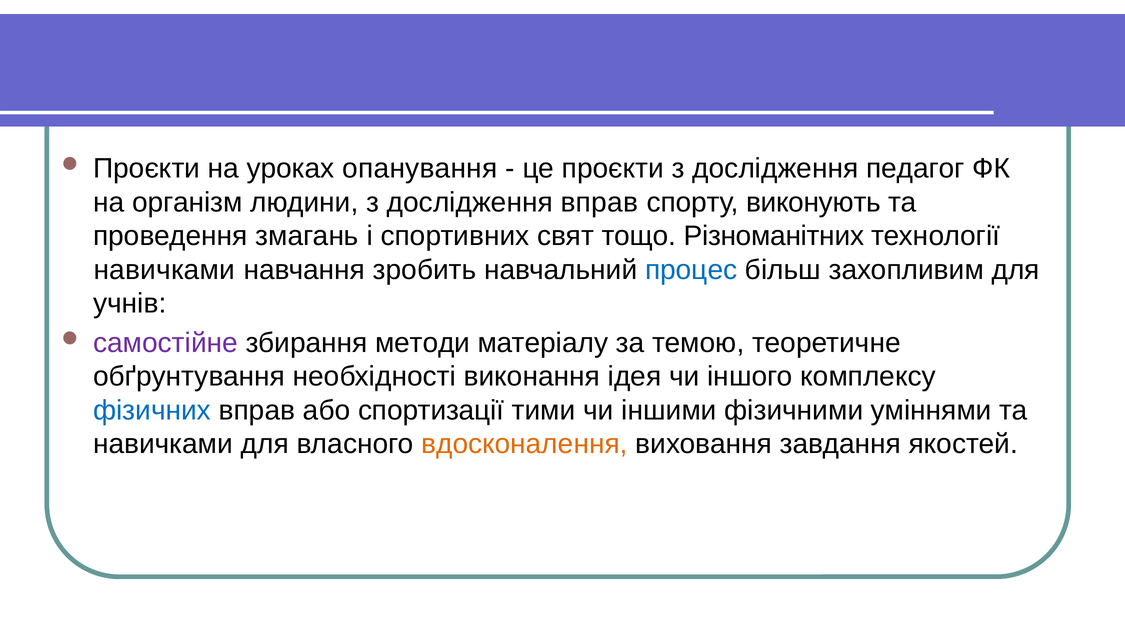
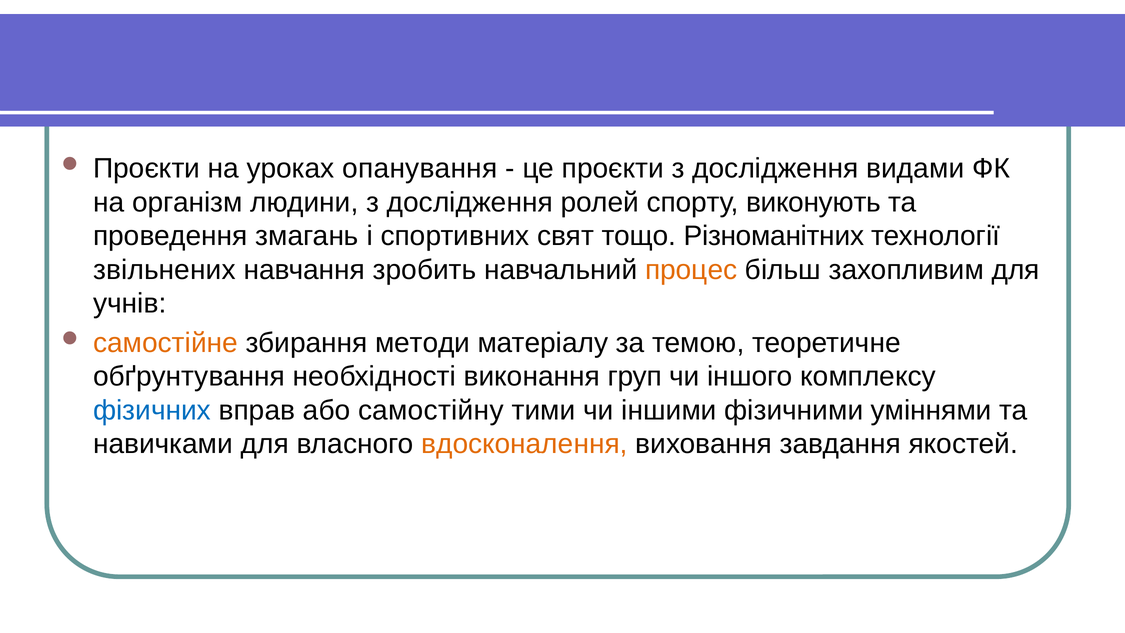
педагог: педагог -> видами
дослідження вправ: вправ -> ролей
навичками at (164, 270): навичками -> звільнених
процес colour: blue -> orange
самостійне colour: purple -> orange
ідея: ідея -> груп
спортизації: спортизації -> самостійну
